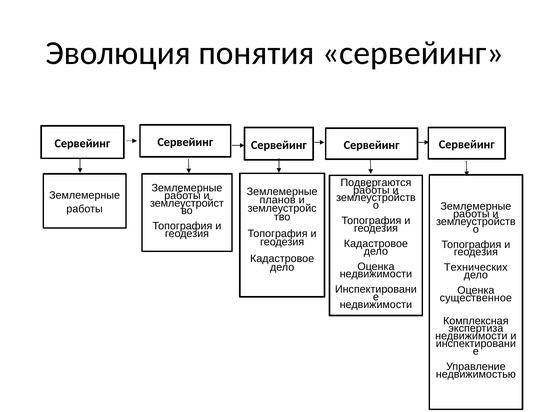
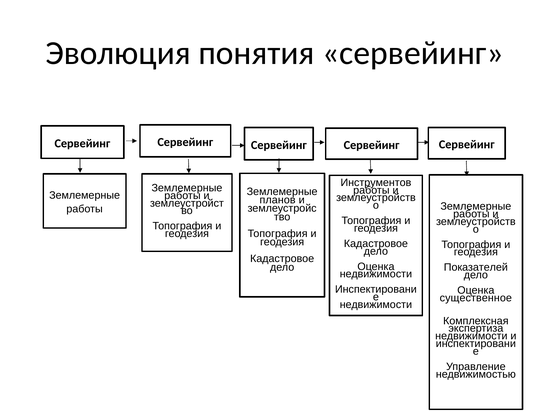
Подвергаются: Подвергаются -> Инструментов
Технических: Технических -> Показателей
